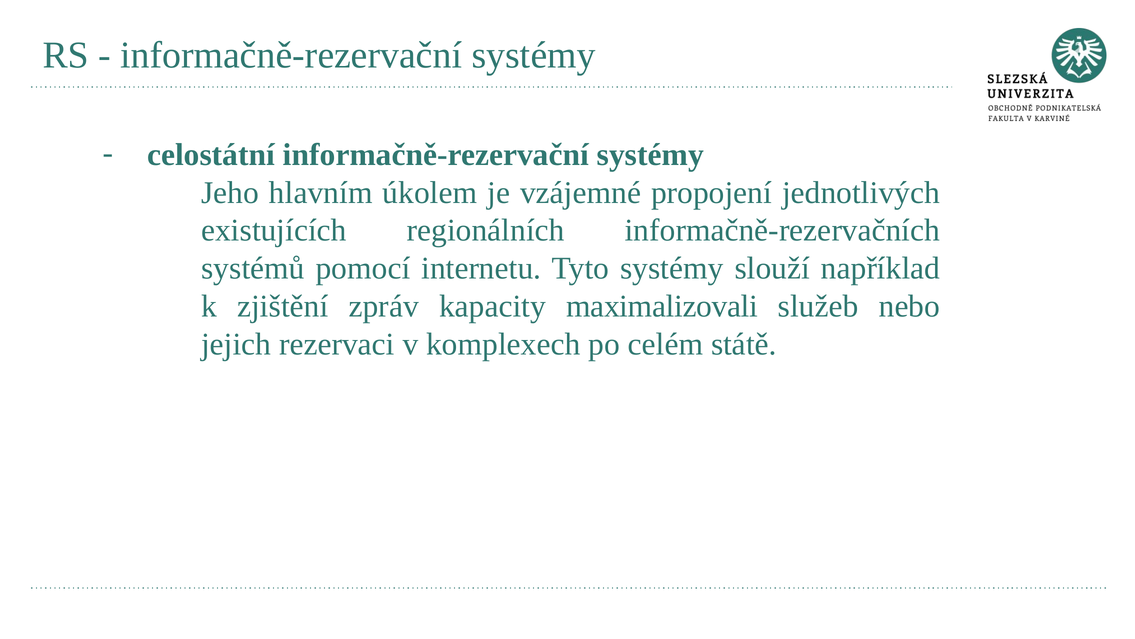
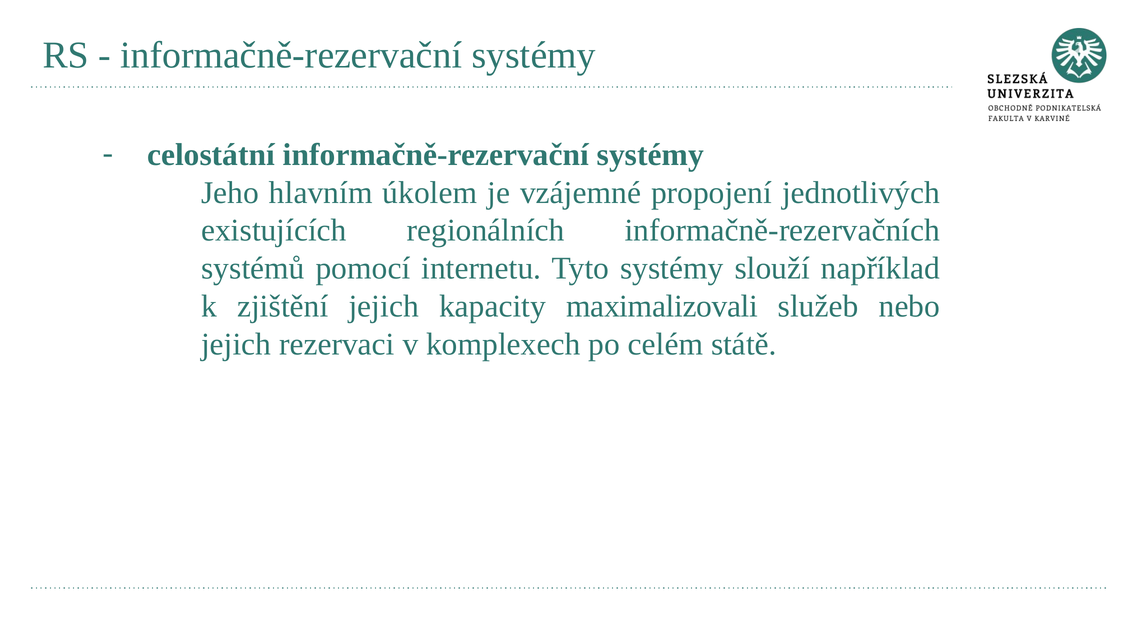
zjištění zpráv: zpráv -> jejich
